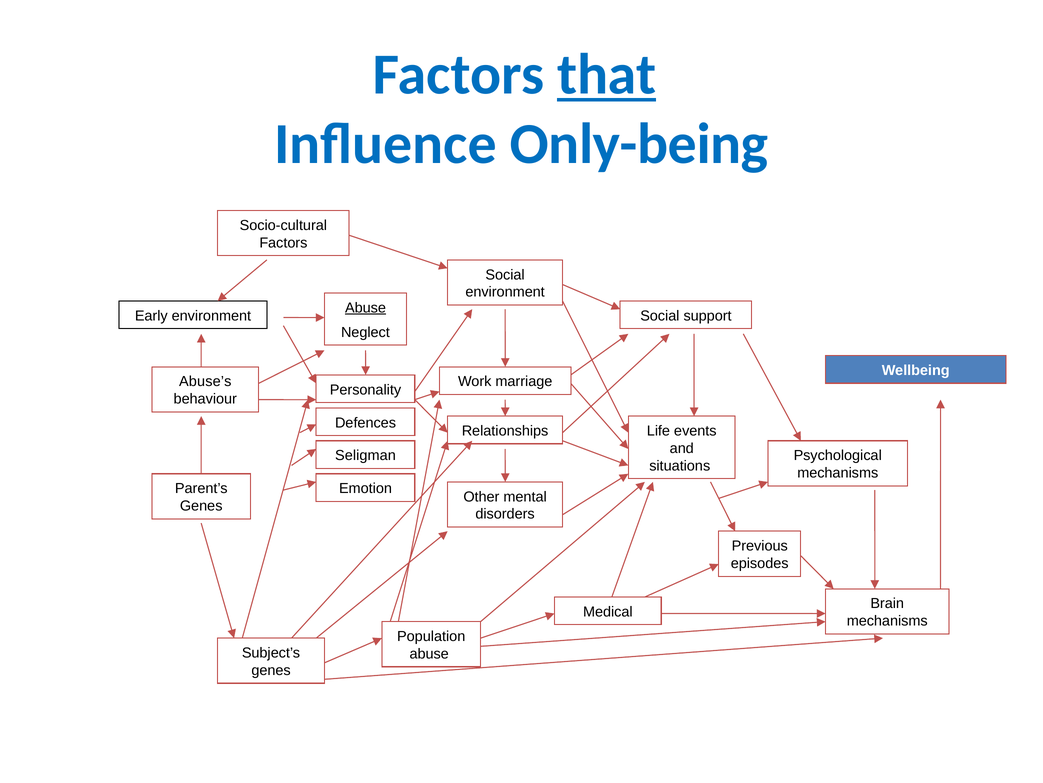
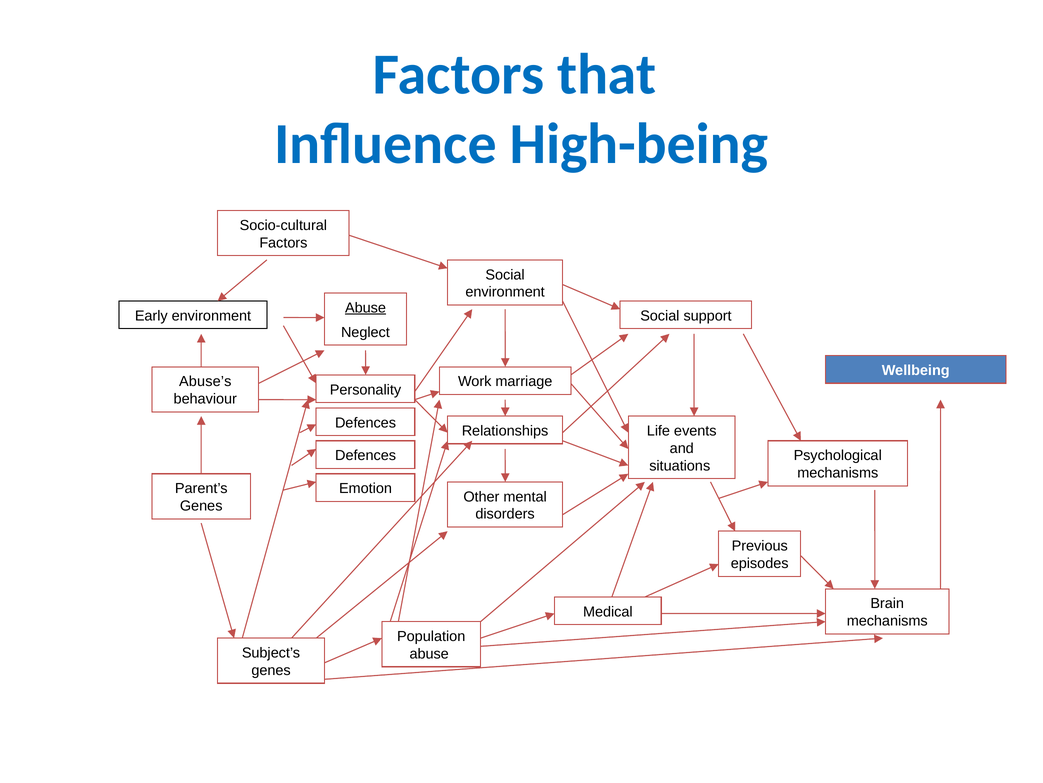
that underline: present -> none
Only-being: Only-being -> High-being
Seligman at (365, 455): Seligman -> Defences
